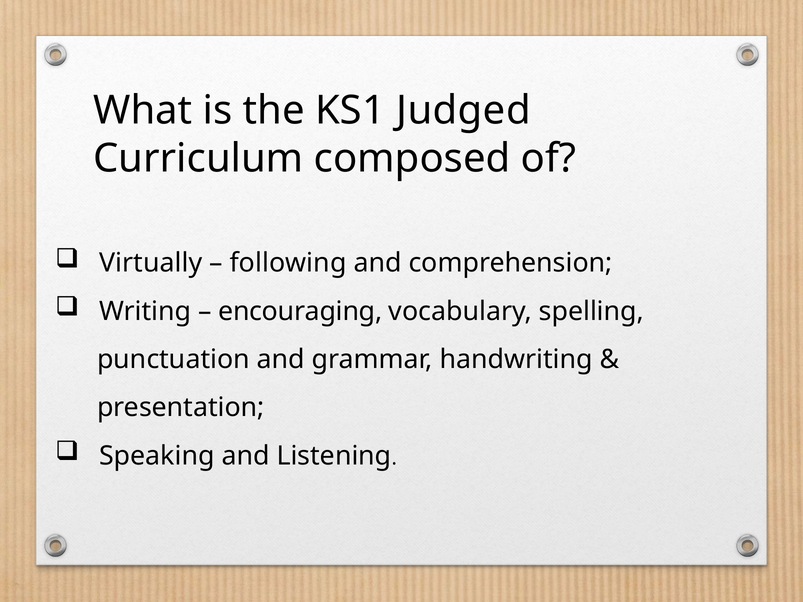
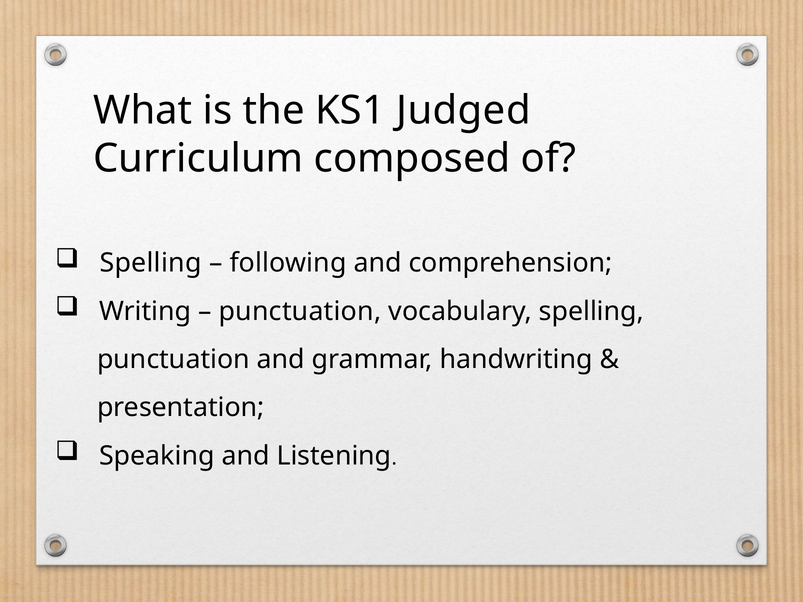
Virtually at (151, 263): Virtually -> Spelling
encouraging at (300, 311): encouraging -> punctuation
